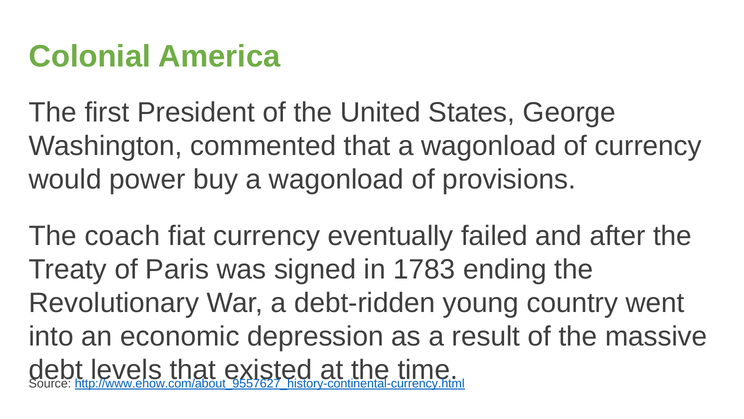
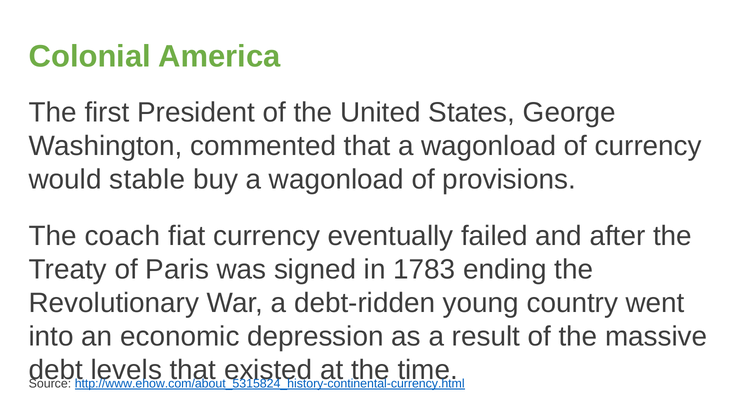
power: power -> stable
http://www.ehow.com/about_9557627_history-continental-currency.html: http://www.ehow.com/about_9557627_history-continental-currency.html -> http://www.ehow.com/about_5315824_history-continental-currency.html
